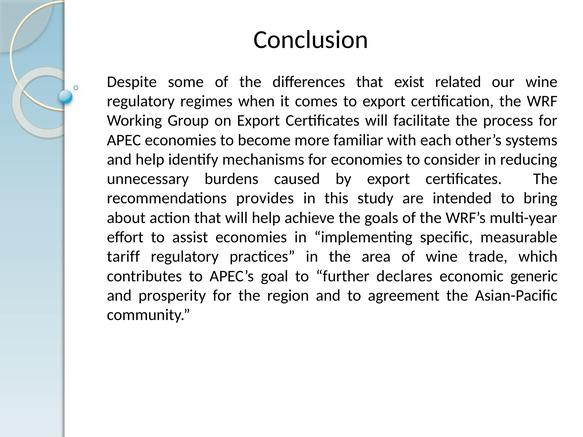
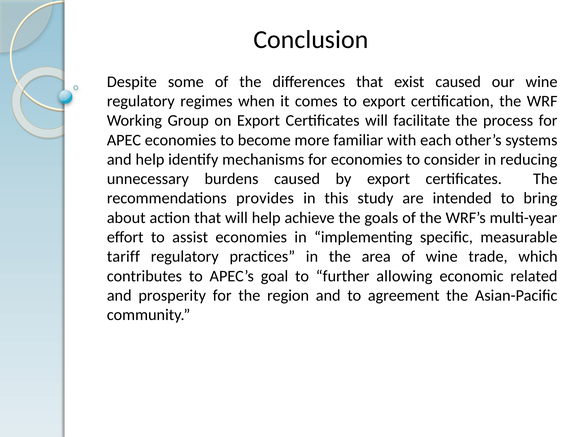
exist related: related -> caused
declares: declares -> allowing
generic: generic -> related
